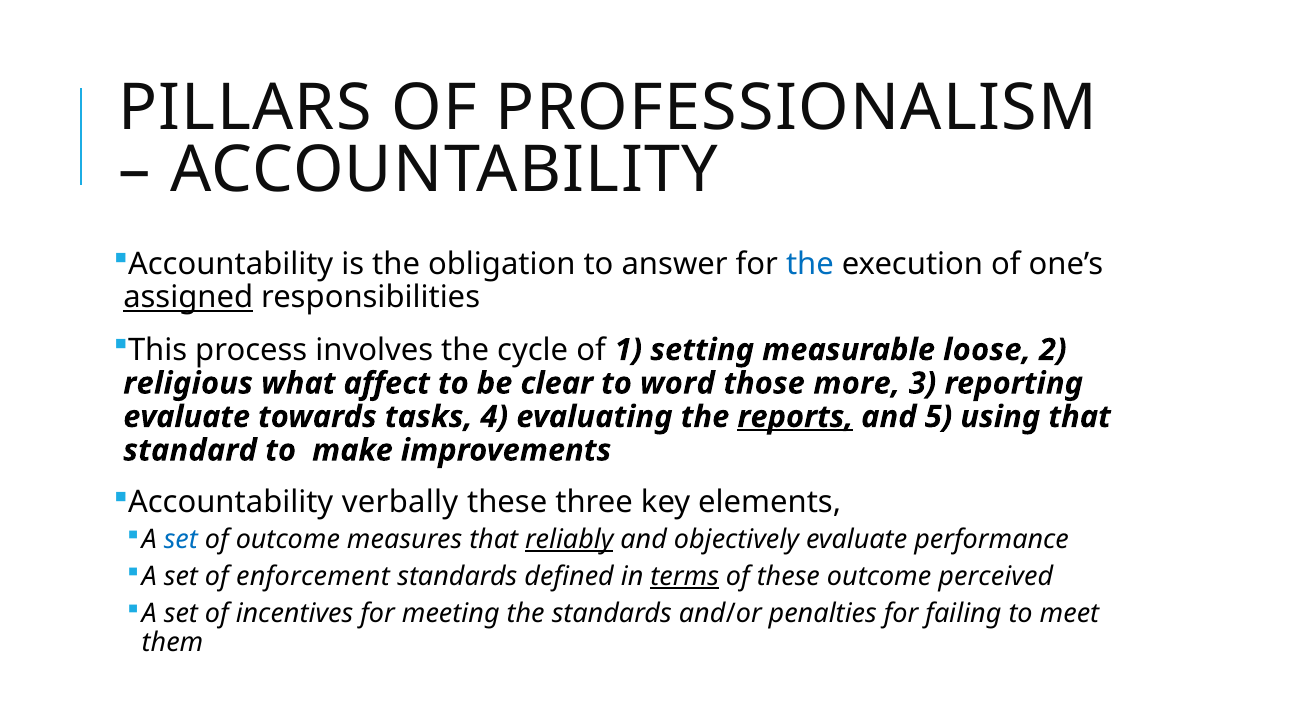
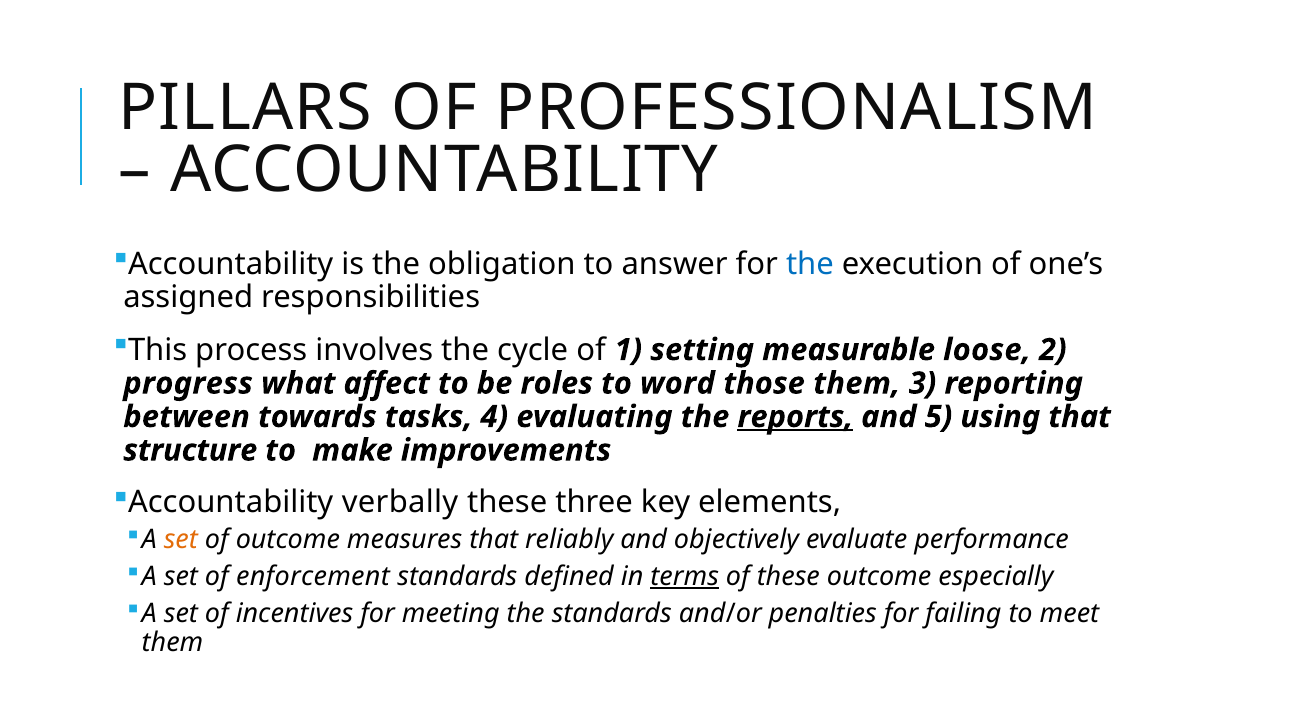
assigned underline: present -> none
religious: religious -> progress
clear: clear -> roles
those more: more -> them
evaluate at (187, 417): evaluate -> between
standard: standard -> structure
set at (181, 539) colour: blue -> orange
reliably underline: present -> none
perceived: perceived -> especially
